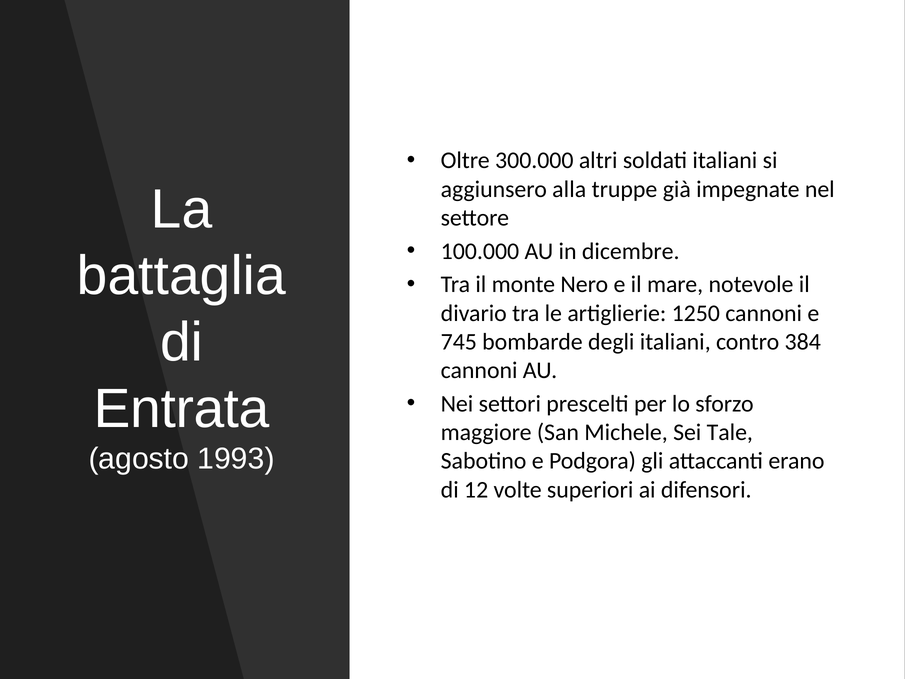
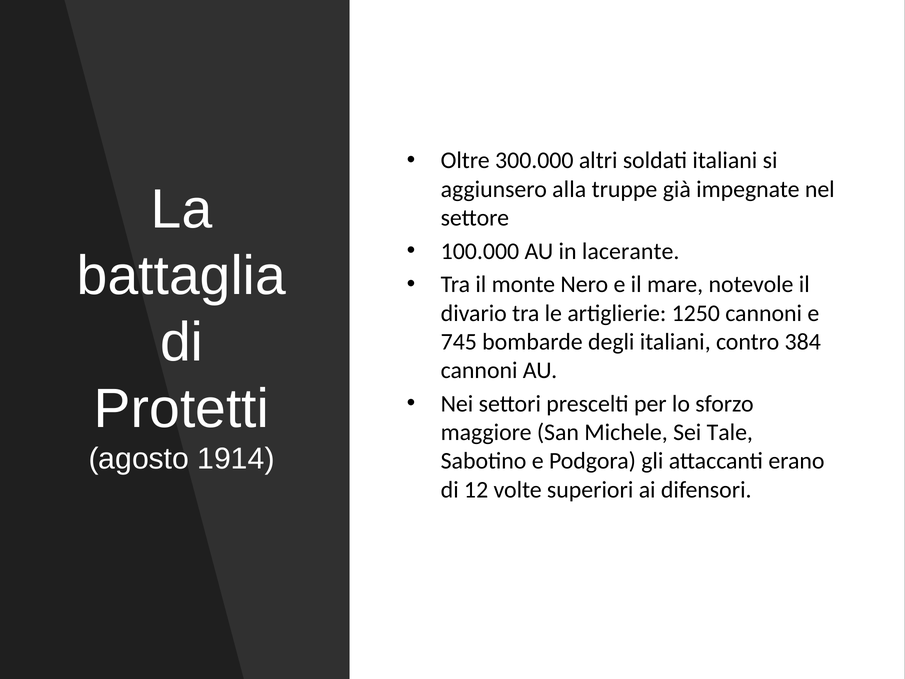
dicembre: dicembre -> lacerante
Entrata: Entrata -> Protetti
1993: 1993 -> 1914
